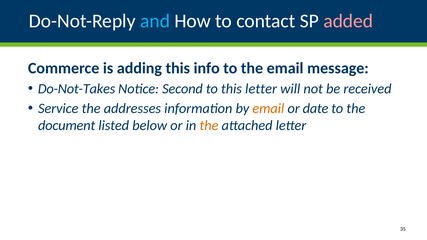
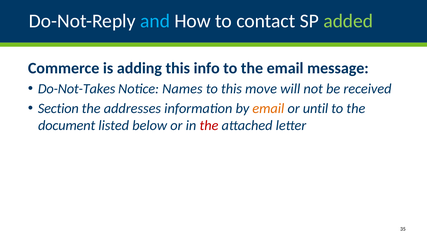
added colour: pink -> light green
Second: Second -> Names
this letter: letter -> move
Service: Service -> Section
date: date -> until
the at (209, 126) colour: orange -> red
